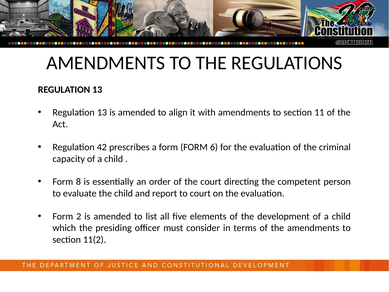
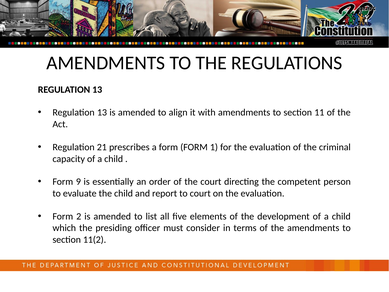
42: 42 -> 21
6: 6 -> 1
8: 8 -> 9
